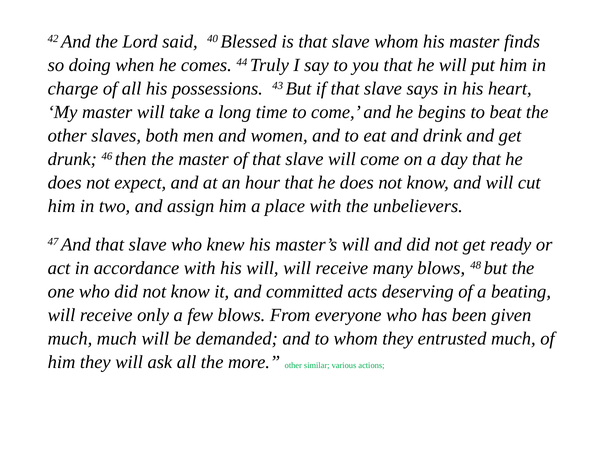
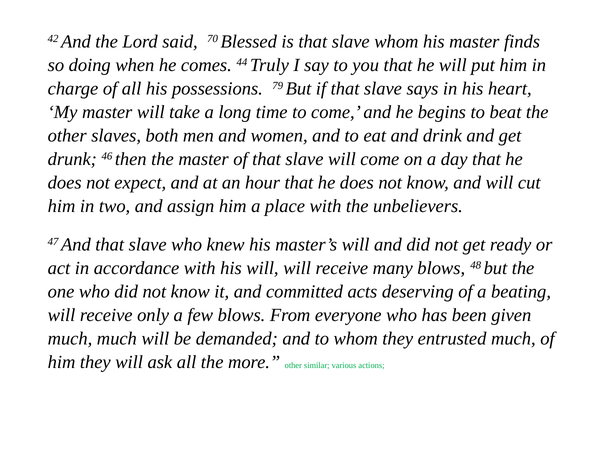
40: 40 -> 70
43: 43 -> 79
